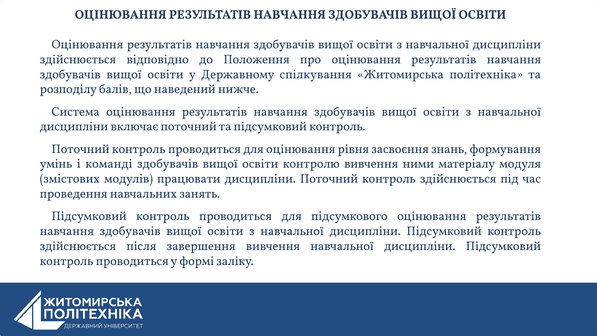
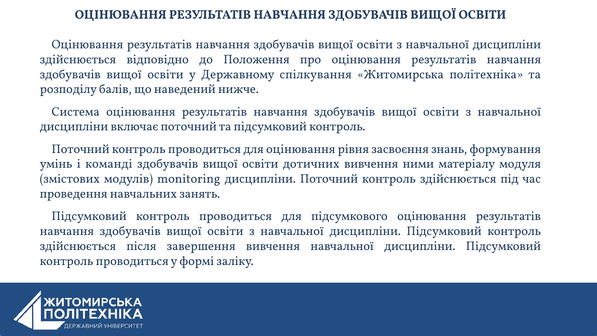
контролю: контролю -> дотичних
працювати: працювати -> monitoring
